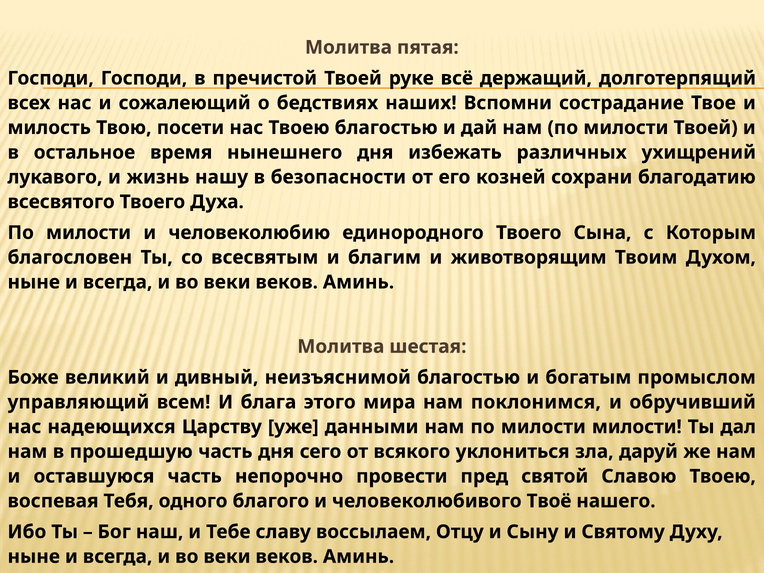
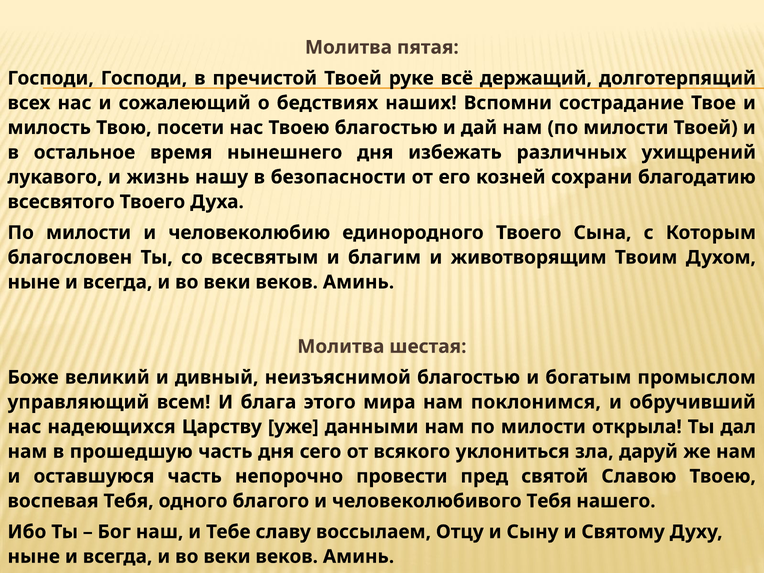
милости милости: милости -> открыла
человеколюбивого Твоё: Твоё -> Тебя
